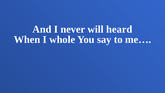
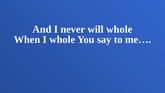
will heard: heard -> whole
